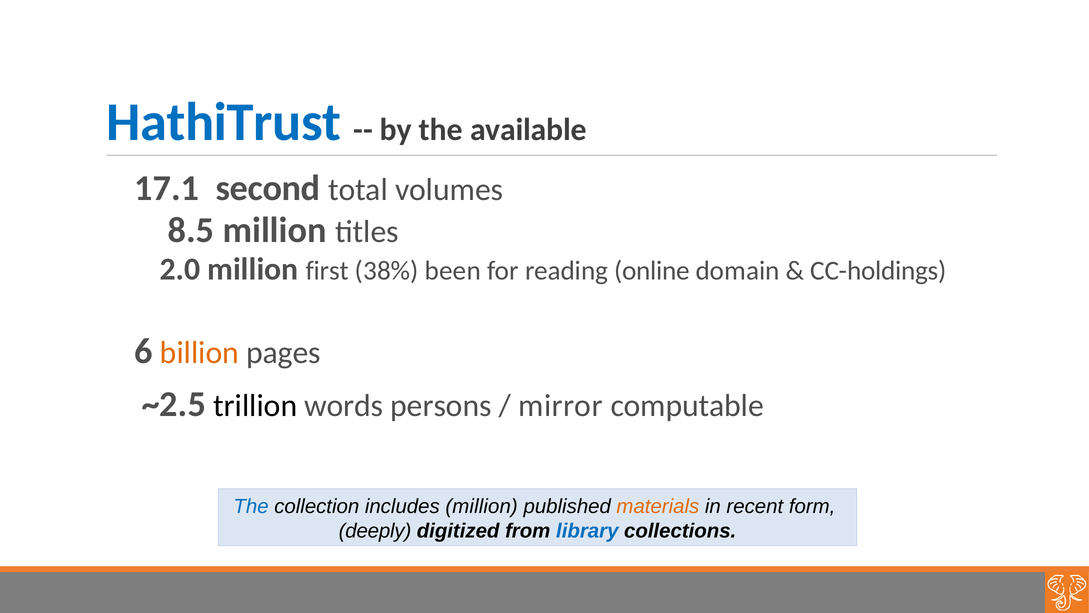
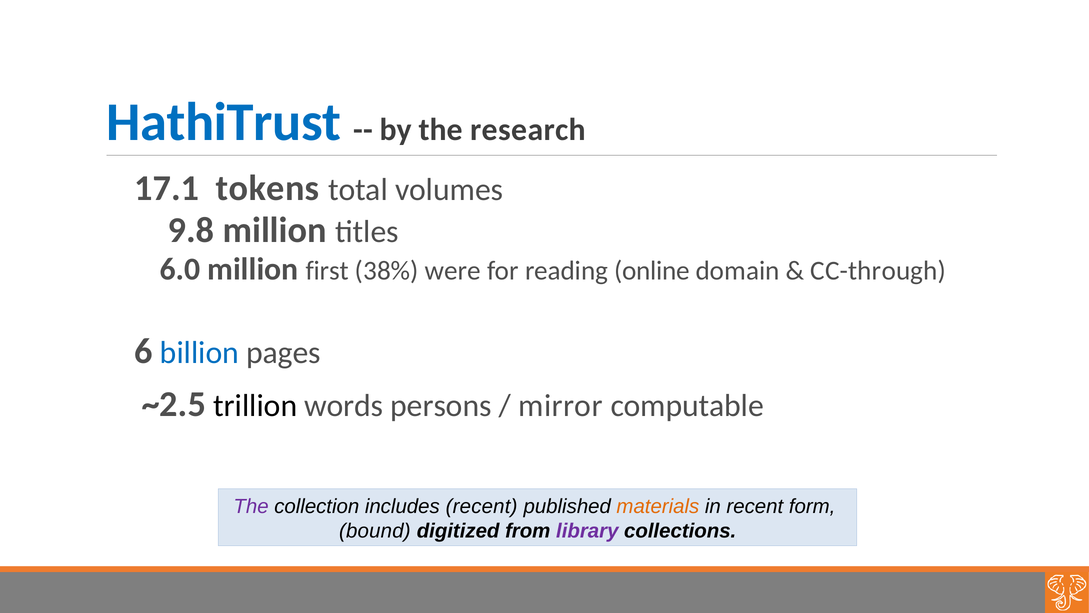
available: available -> research
second: second -> tokens
8.5: 8.5 -> 9.8
2.0: 2.0 -> 6.0
been: been -> were
CC-holdings: CC-holdings -> CC-through
billion colour: orange -> blue
The at (251, 506) colour: blue -> purple
includes million: million -> recent
deeply: deeply -> bound
library colour: blue -> purple
